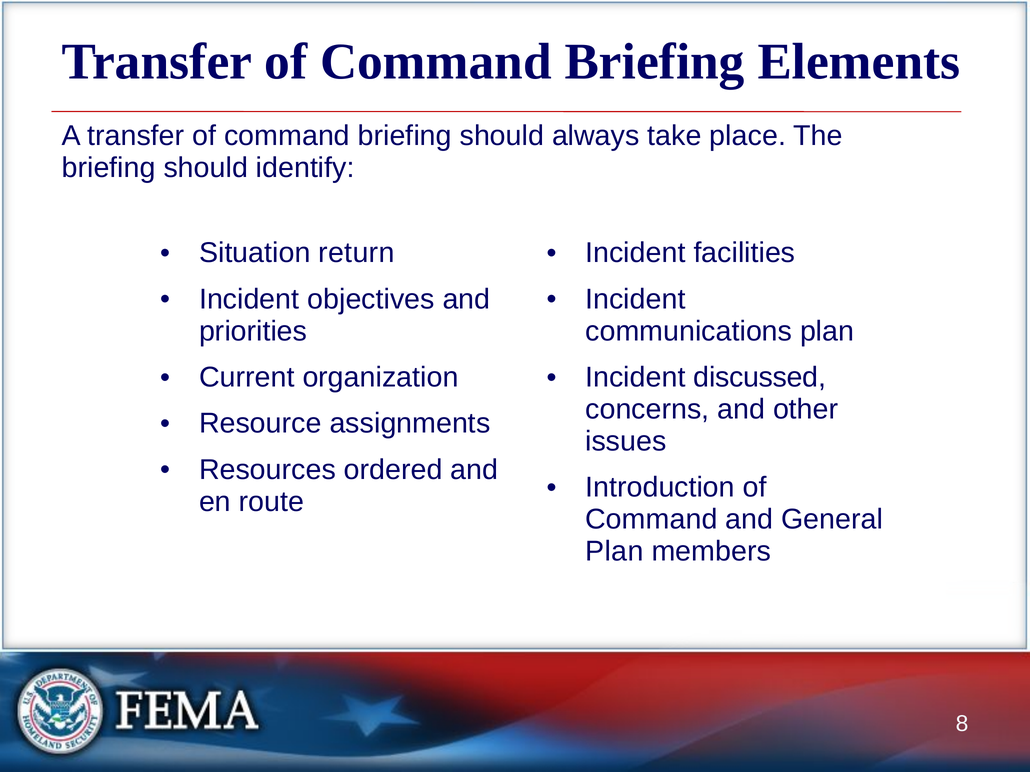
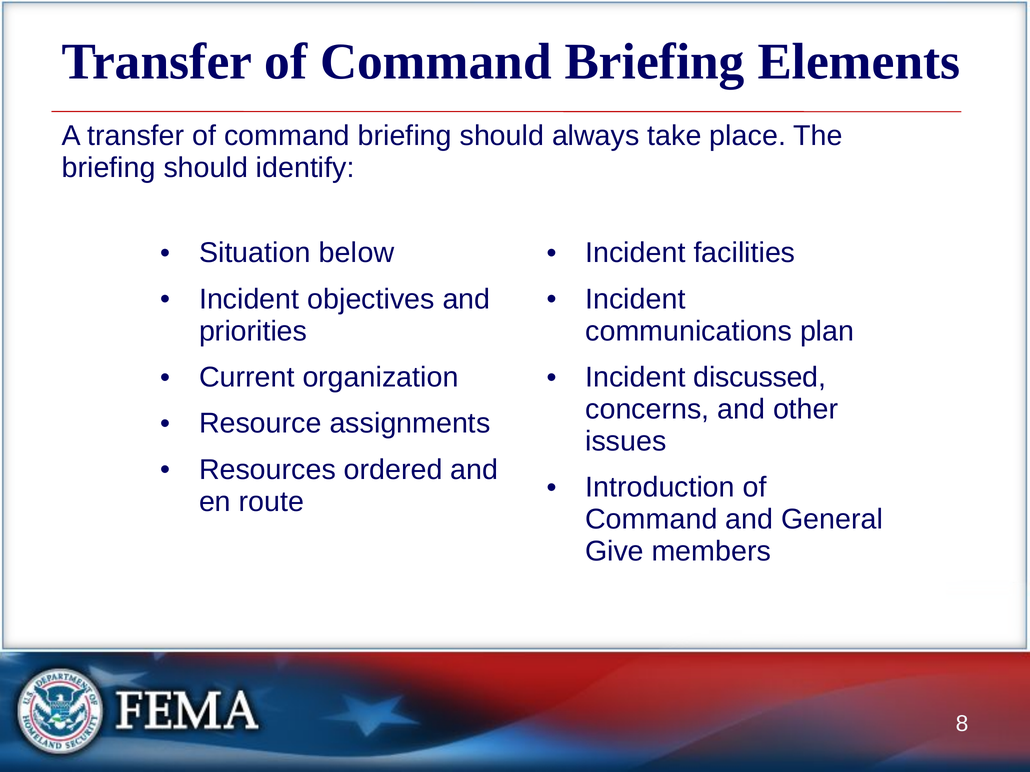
return: return -> below
Plan at (614, 551): Plan -> Give
